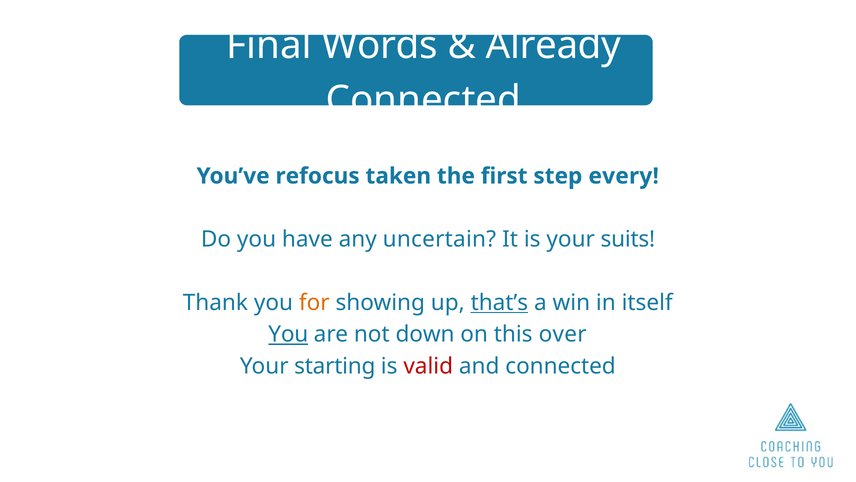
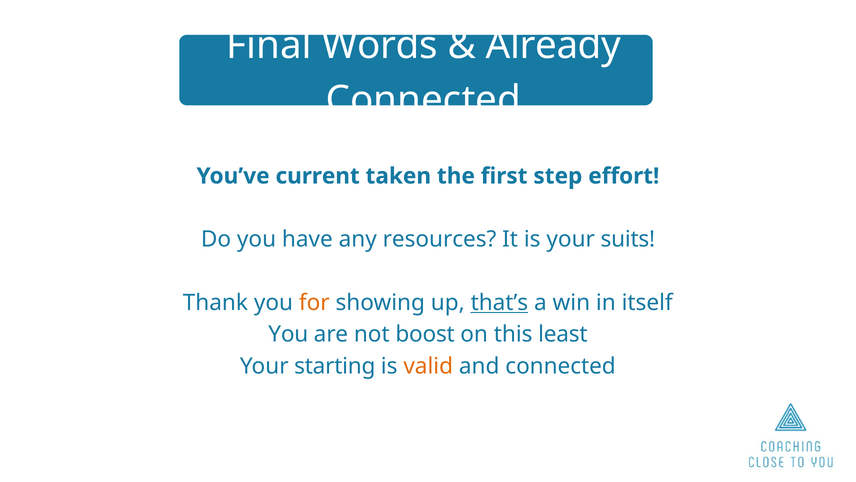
refocus: refocus -> current
every: every -> effort
uncertain: uncertain -> resources
You at (288, 334) underline: present -> none
down: down -> boost
over: over -> least
valid colour: red -> orange
